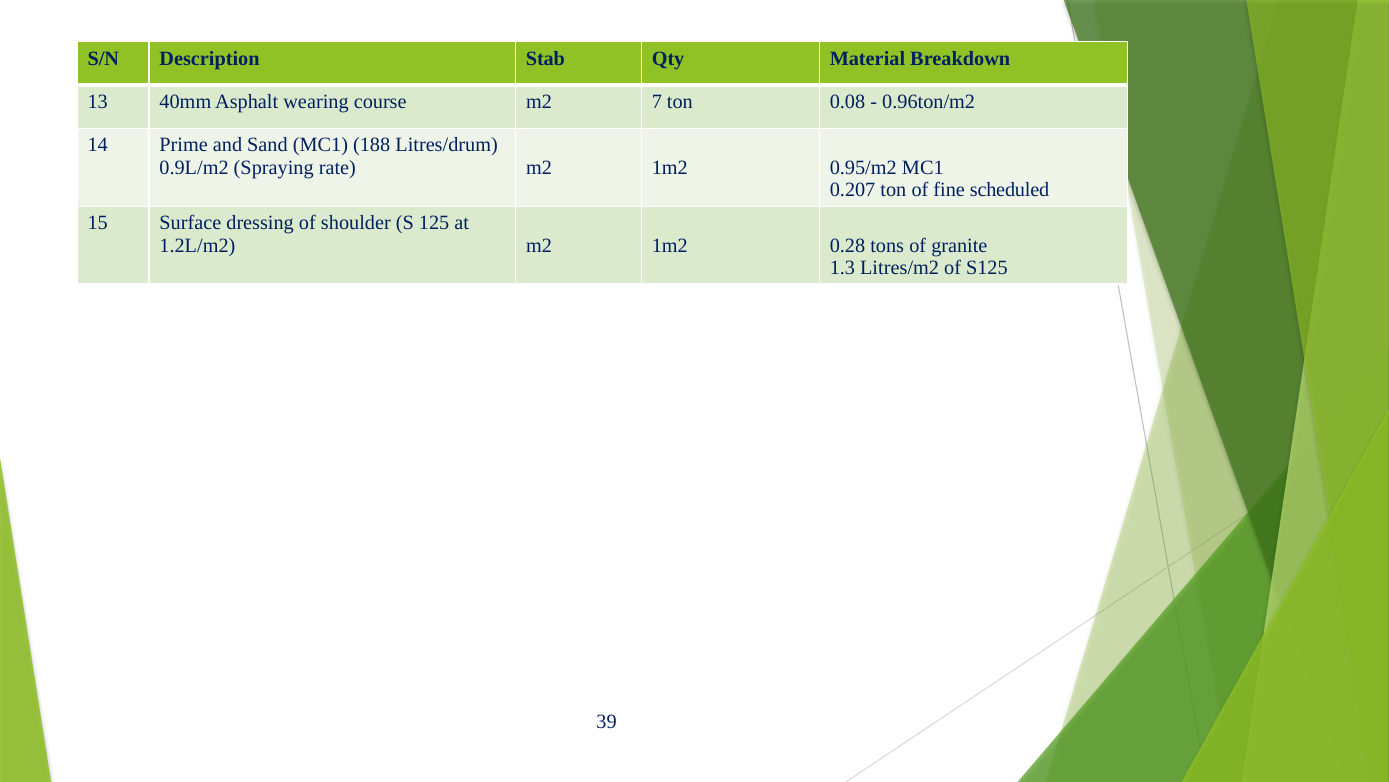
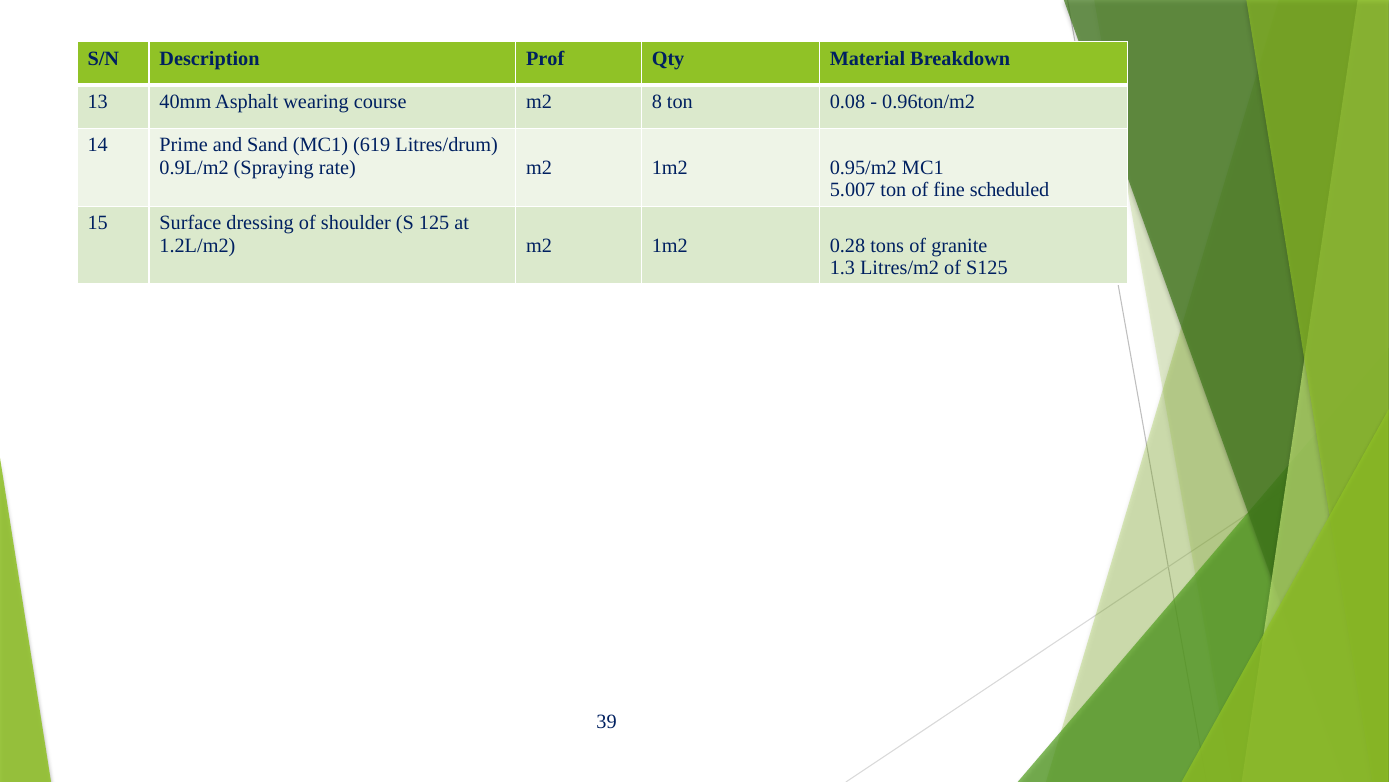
Stab: Stab -> Prof
7: 7 -> 8
188: 188 -> 619
0.207: 0.207 -> 5.007
